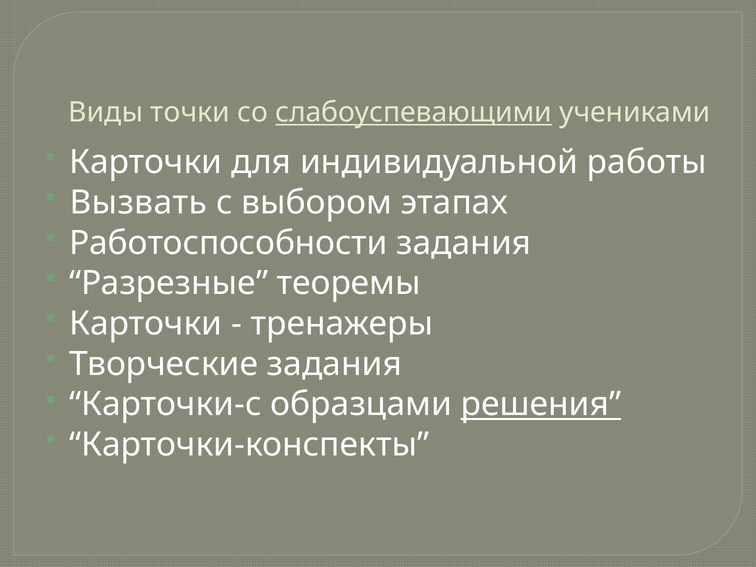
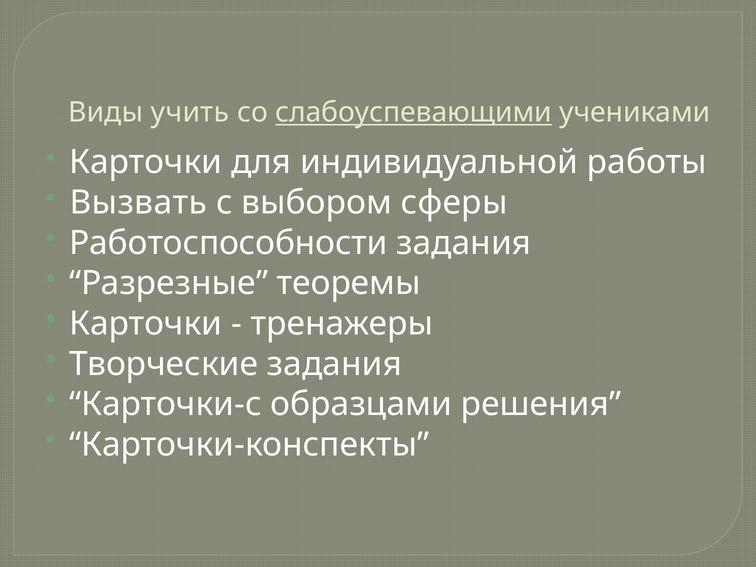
точки: точки -> учить
этапах: этапах -> сферы
решения underline: present -> none
